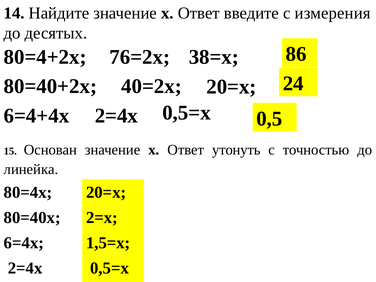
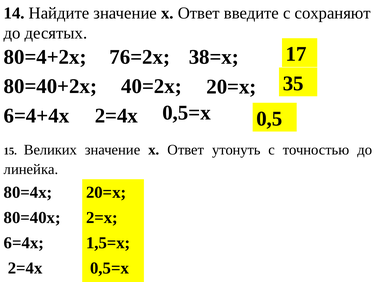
измерения: измерения -> сохраняют
86: 86 -> 17
24: 24 -> 35
Основан: Основан -> Великих
